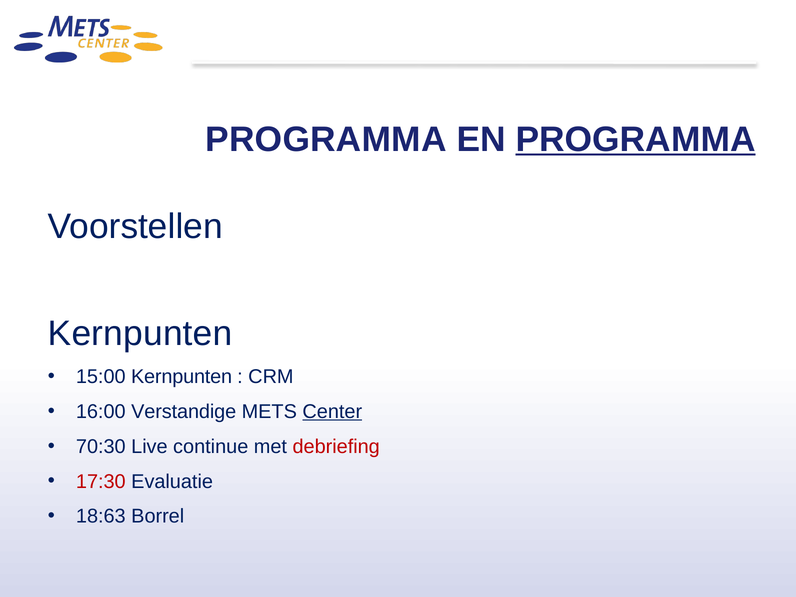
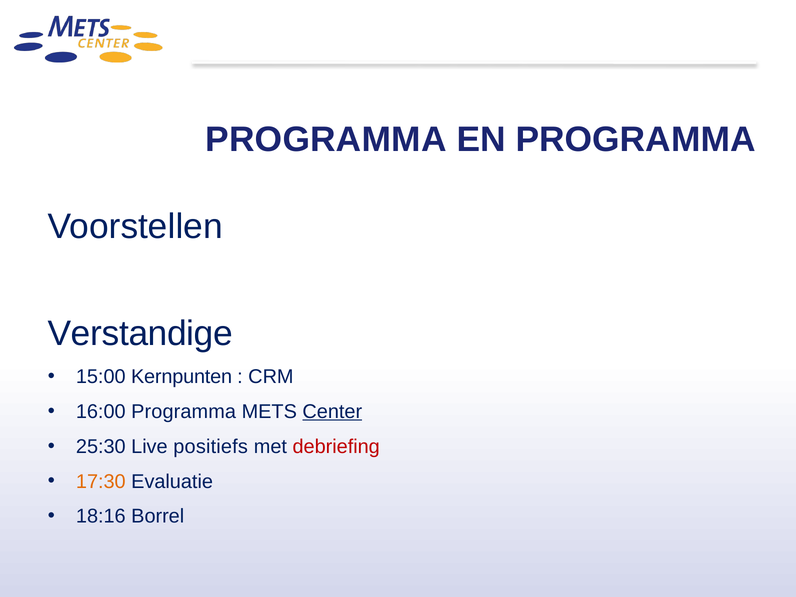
PROGRAMMA at (636, 139) underline: present -> none
Kernpunten at (140, 333): Kernpunten -> Verstandige
16:00 Verstandige: Verstandige -> Programma
70:30: 70:30 -> 25:30
continue: continue -> positiefs
17:30 colour: red -> orange
18:63: 18:63 -> 18:16
